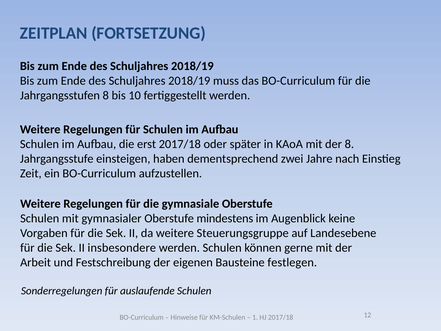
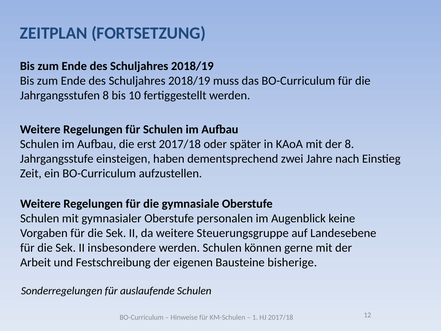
mindestens: mindestens -> personalen
festlegen: festlegen -> bisherige
